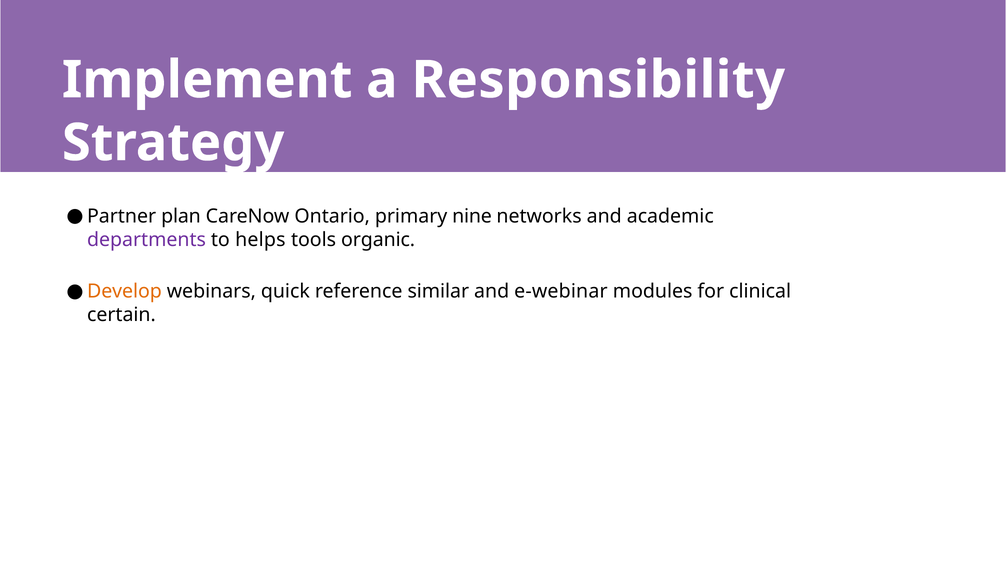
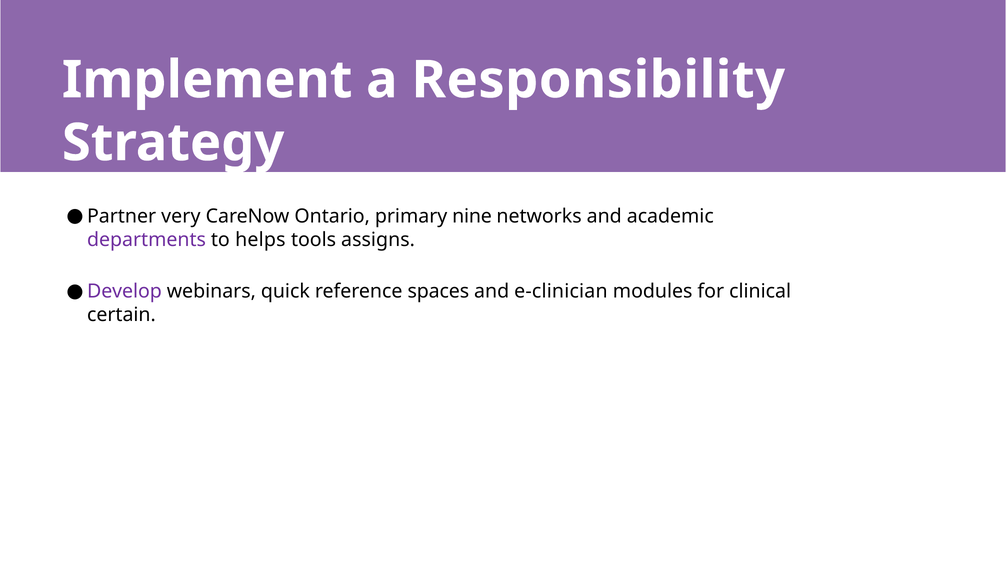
plan: plan -> very
organic: organic -> assigns
Develop colour: orange -> purple
similar: similar -> spaces
e-webinar: e-webinar -> e-clinician
